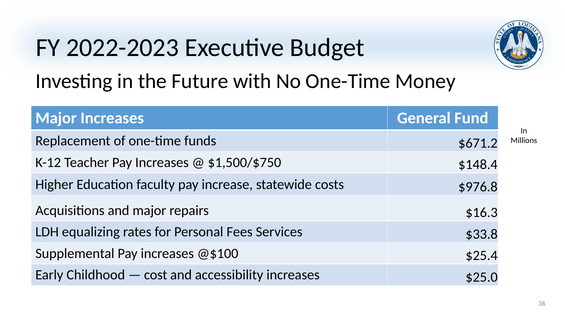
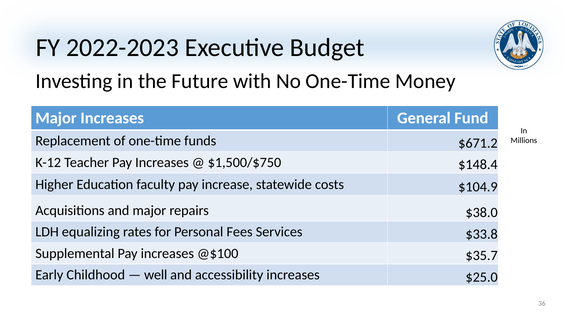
$976.8: $976.8 -> $104.9
$16.3: $16.3 -> $38.0
$25.4: $25.4 -> $35.7
cost: cost -> well
